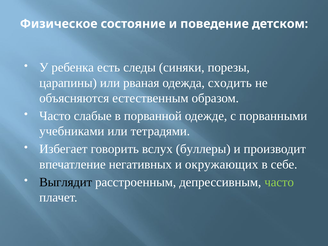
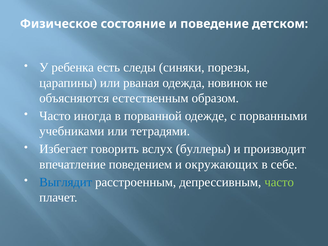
сходить: сходить -> новинок
слабые: слабые -> иногда
негативных: негативных -> поведением
Выглядит colour: black -> blue
